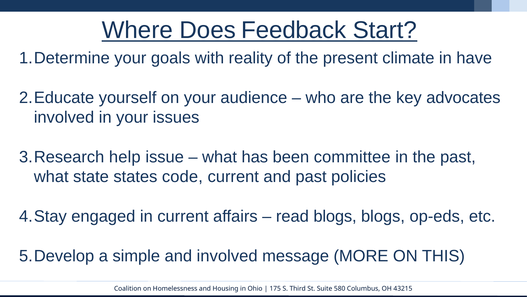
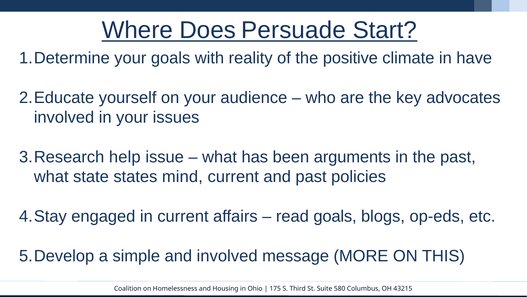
Feedback: Feedback -> Persuade
present: present -> positive
committee: committee -> arguments
code: code -> mind
read blogs: blogs -> goals
